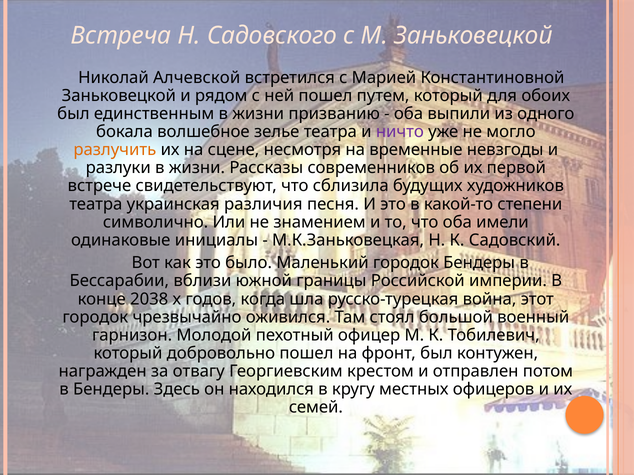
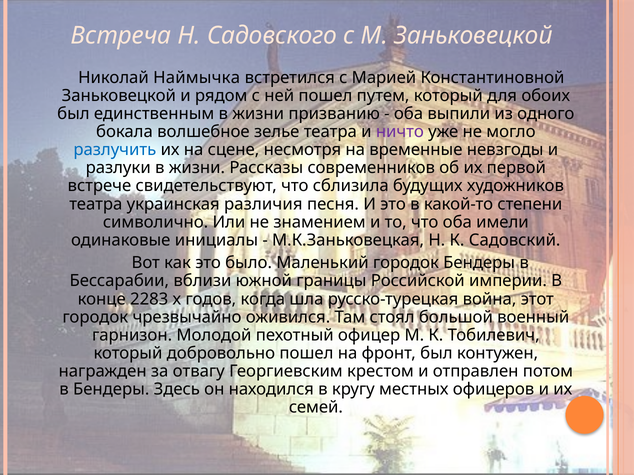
Алчевской: Алчевской -> Наймычка
разлучить colour: orange -> blue
2038: 2038 -> 2283
